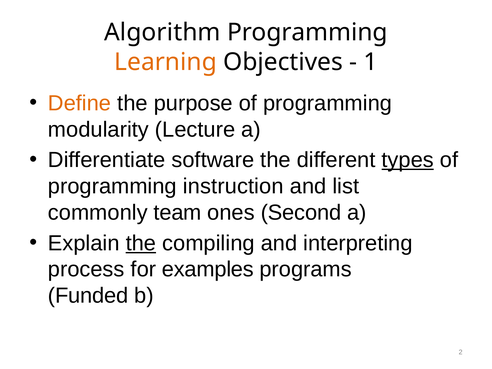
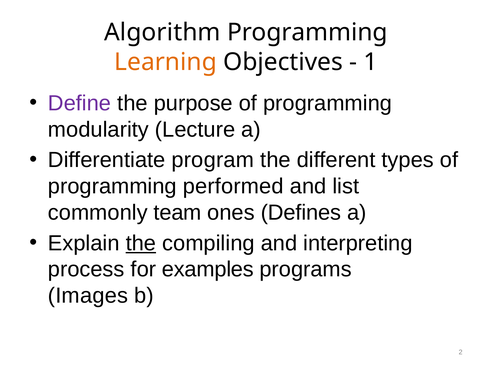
Define colour: orange -> purple
software: software -> program
types underline: present -> none
instruction: instruction -> performed
Second: Second -> Defines
Funded: Funded -> Images
